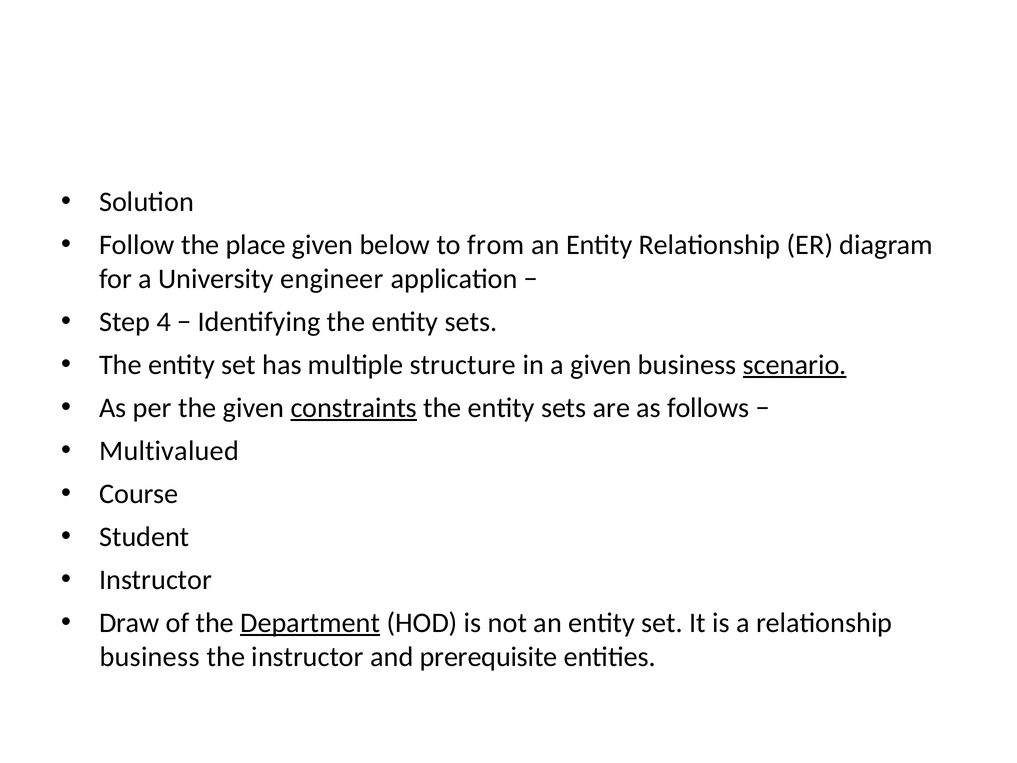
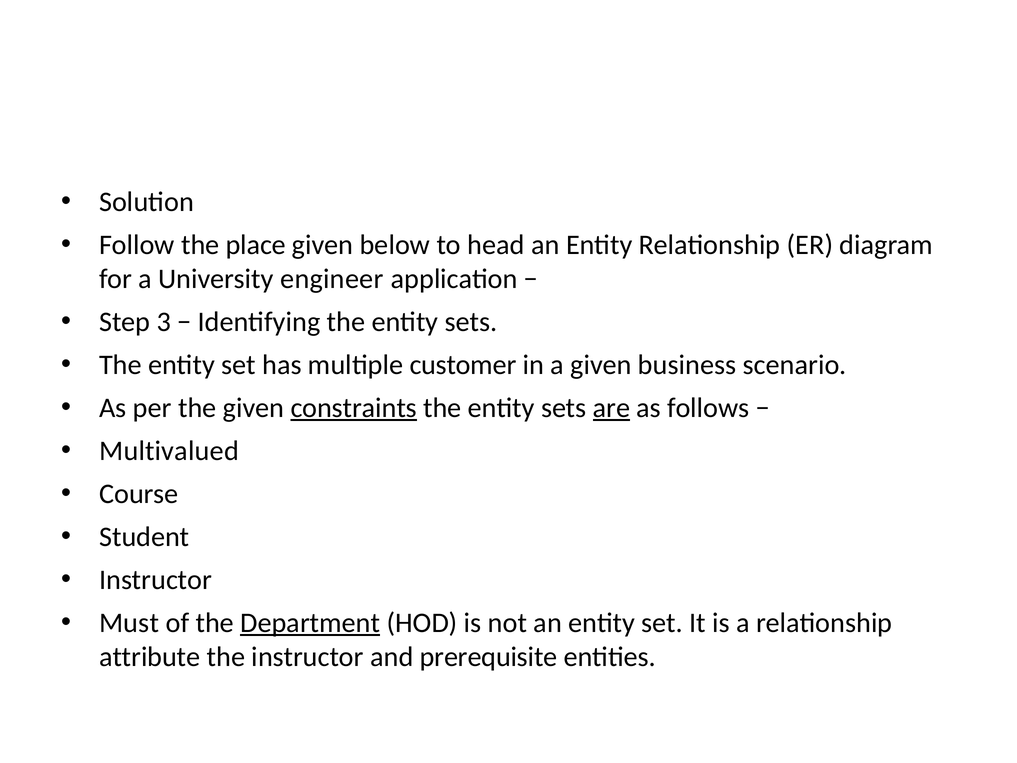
from: from -> head
4: 4 -> 3
structure: structure -> customer
scenario underline: present -> none
are underline: none -> present
Draw: Draw -> Must
business at (150, 656): business -> attribute
